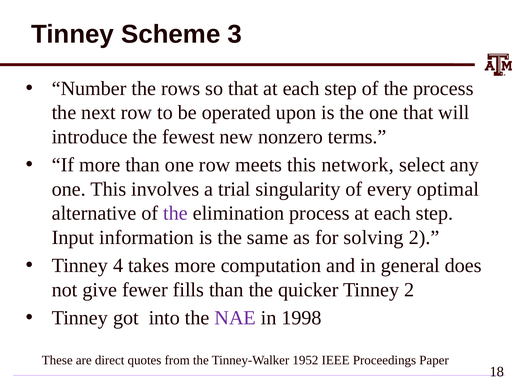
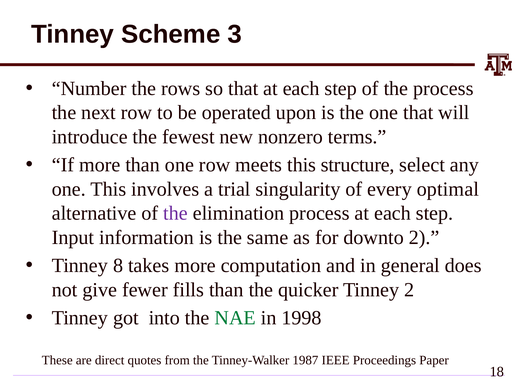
network: network -> structure
solving: solving -> downto
4: 4 -> 8
NAE colour: purple -> green
1952: 1952 -> 1987
